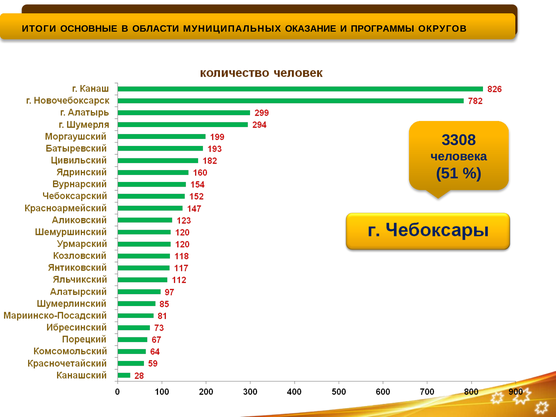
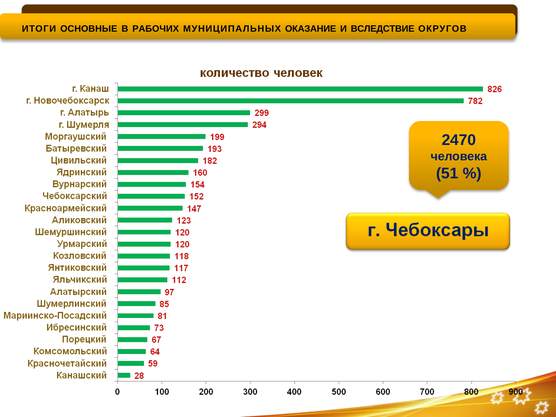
ОБЛАСТИ: ОБЛАСТИ -> РАБОЧИХ
ПРОГРАММЫ: ПРОГРАММЫ -> ВСЛЕДСТВИЕ
3308: 3308 -> 2470
